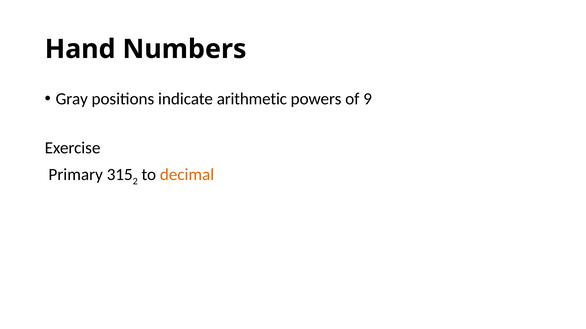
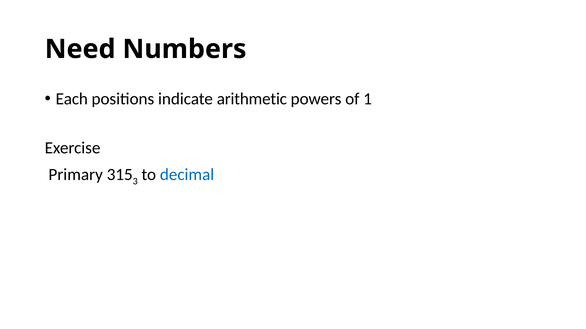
Hand: Hand -> Need
Gray: Gray -> Each
9: 9 -> 1
2: 2 -> 3
decimal colour: orange -> blue
